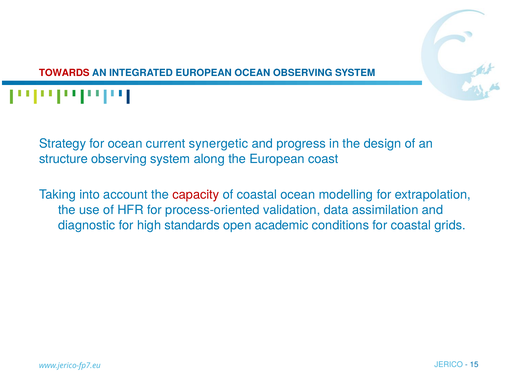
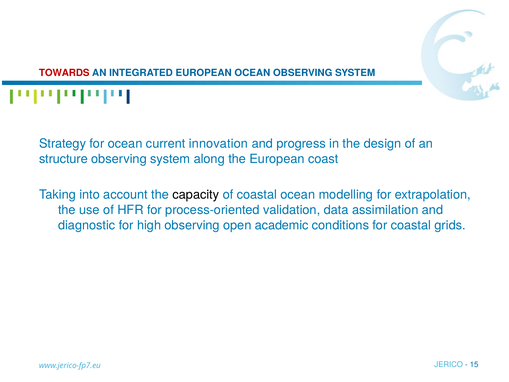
synergetic: synergetic -> innovation
capacity colour: red -> black
high standards: standards -> observing
